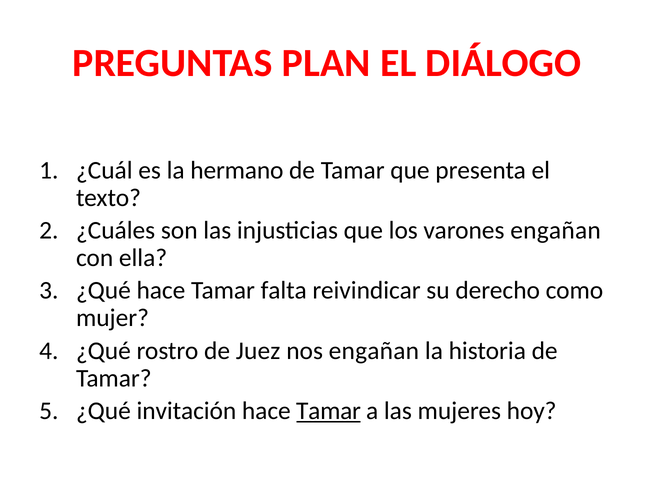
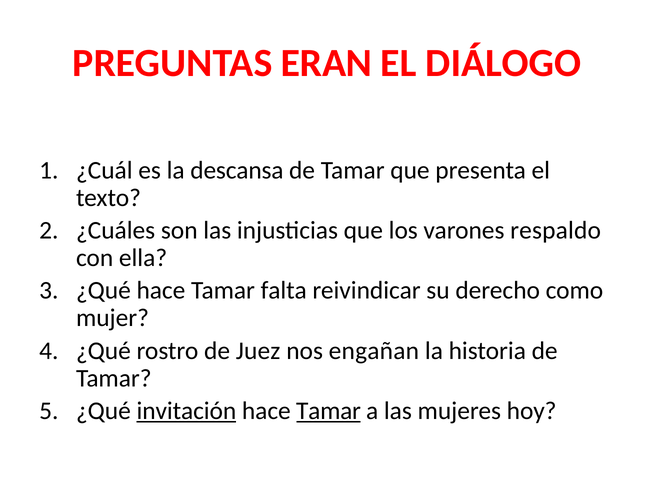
PLAN: PLAN -> ERAN
hermano: hermano -> descansa
varones engañan: engañan -> respaldo
invitación underline: none -> present
